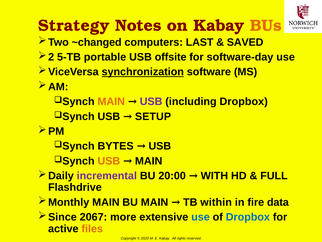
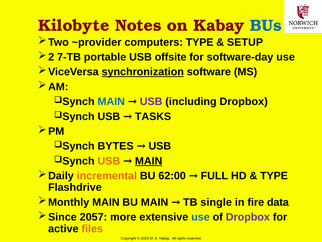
Strategy: Strategy -> Kilobyte
BUs colour: orange -> blue
~changed: ~changed -> ~provider
computers LAST: LAST -> TYPE
SAVED: SAVED -> SETUP
5-TB: 5-TB -> 7-TB
MAIN at (111, 101) colour: orange -> blue
SETUP: SETUP -> TASKS
MAIN at (149, 161) underline: none -> present
incremental colour: purple -> orange
20:00: 20:00 -> 62:00
WITH: WITH -> FULL
FULL at (274, 175): FULL -> TYPE
within: within -> single
2067: 2067 -> 2057
Dropbox at (248, 217) colour: blue -> purple
